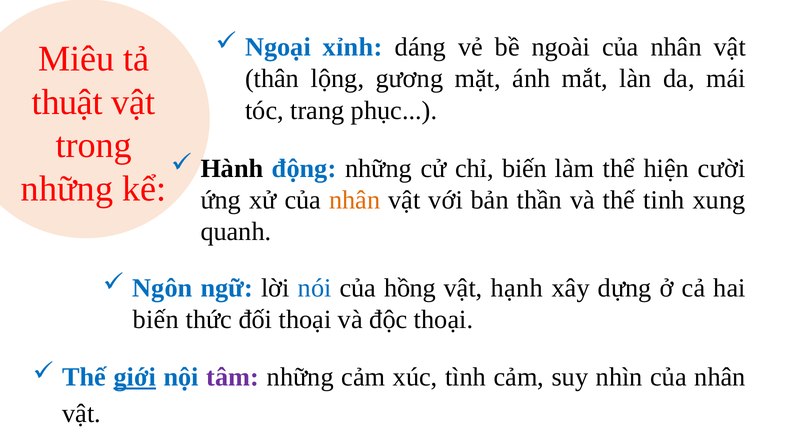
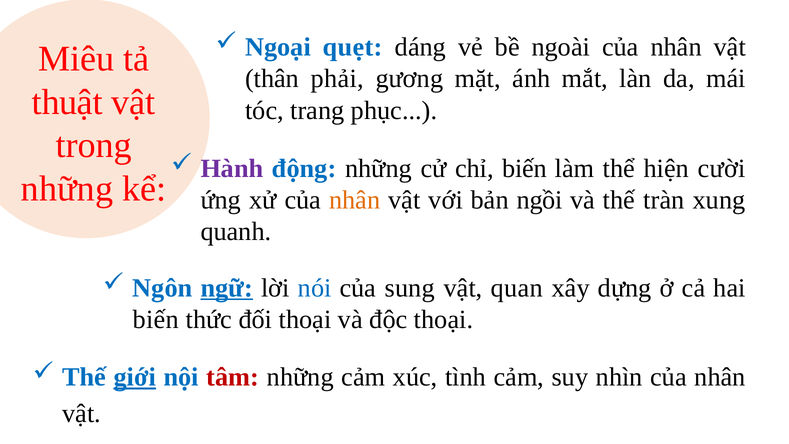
xỉnh: xỉnh -> quẹt
lộng: lộng -> phải
Hành colour: black -> purple
thần: thần -> ngồi
tinh: tinh -> tràn
ngữ underline: none -> present
hồng: hồng -> sung
hạnh: hạnh -> quan
tâm colour: purple -> red
